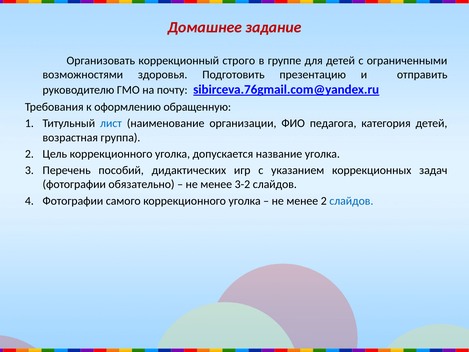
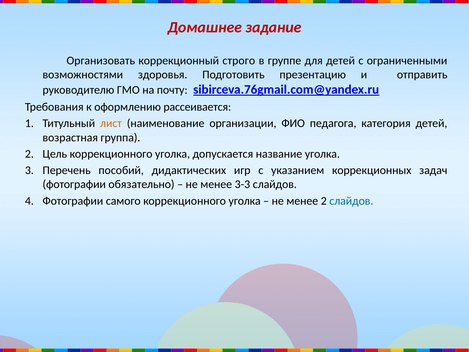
обращенную: обращенную -> рассеивается
лист colour: blue -> orange
3-2: 3-2 -> 3-3
